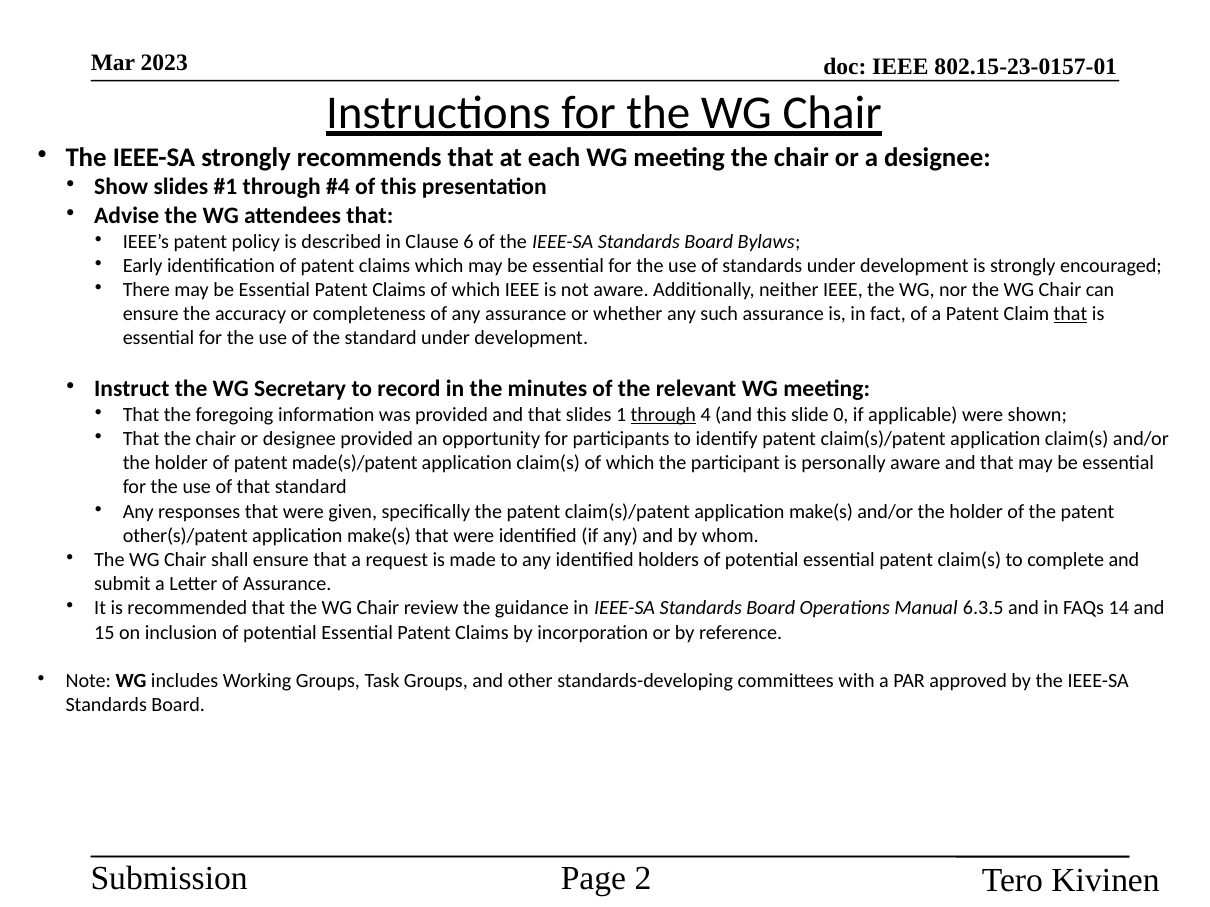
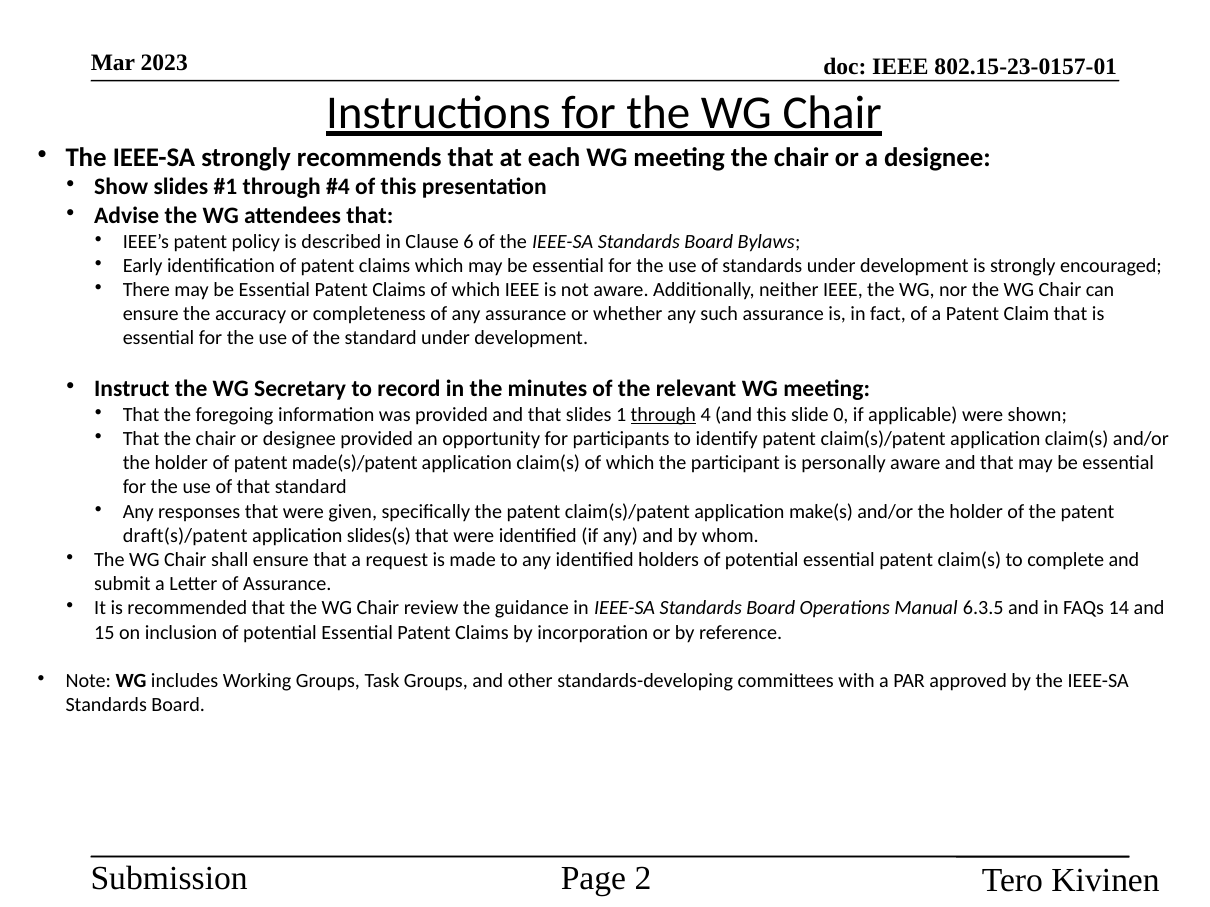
that at (1071, 314) underline: present -> none
other(s)/patent: other(s)/patent -> draft(s)/patent
make(s at (379, 536): make(s -> slides(s
